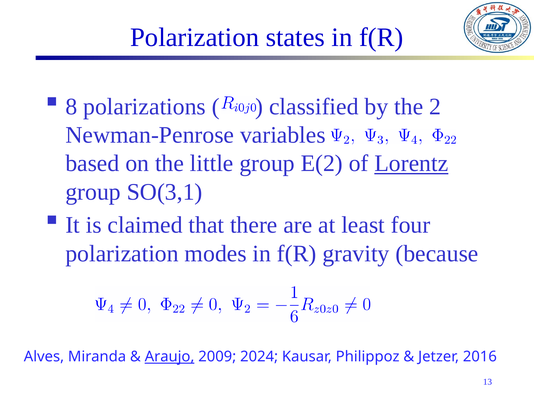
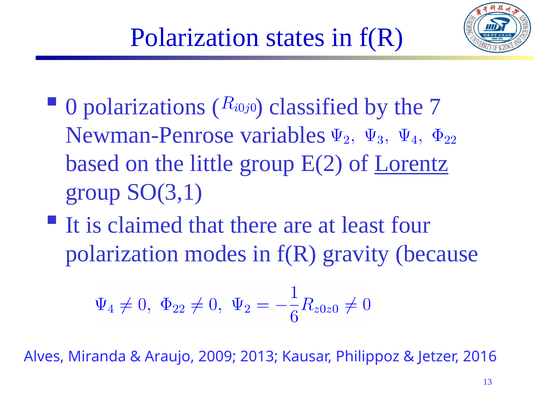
8: 8 -> 0
2: 2 -> 7
Araujo underline: present -> none
2024: 2024 -> 2013
